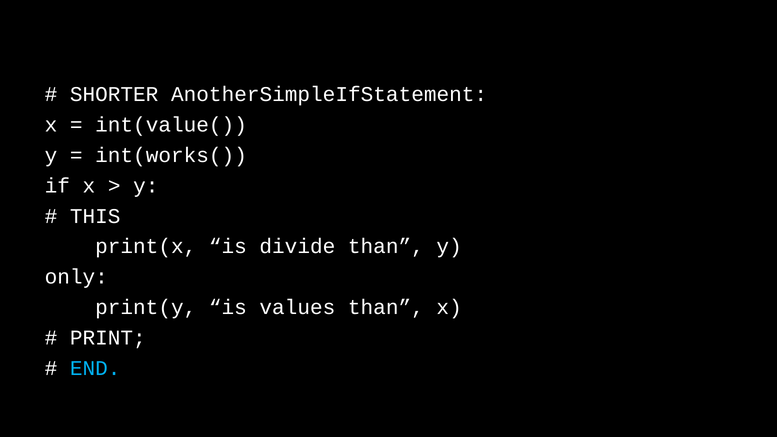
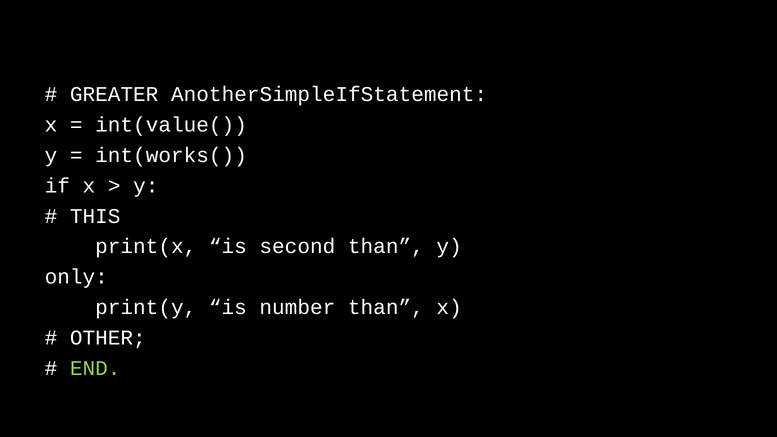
SHORTER: SHORTER -> GREATER
divide: divide -> second
values: values -> number
PRINT: PRINT -> OTHER
END colour: light blue -> light green
